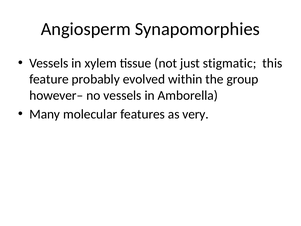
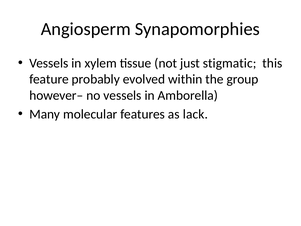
very: very -> lack
